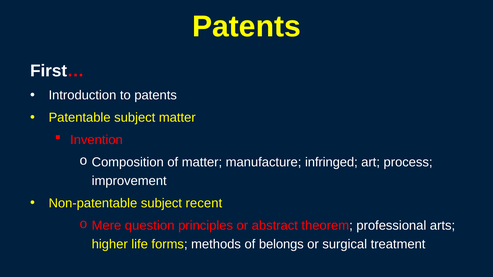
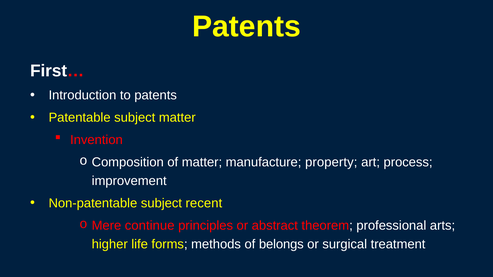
infringed: infringed -> property
question: question -> continue
